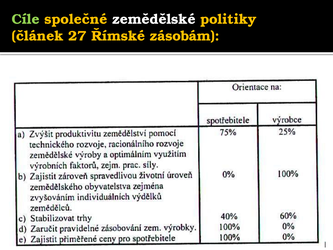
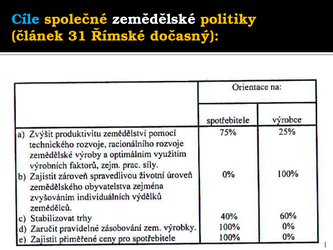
Cíle colour: light green -> light blue
27: 27 -> 31
zásobám: zásobám -> dočasný
